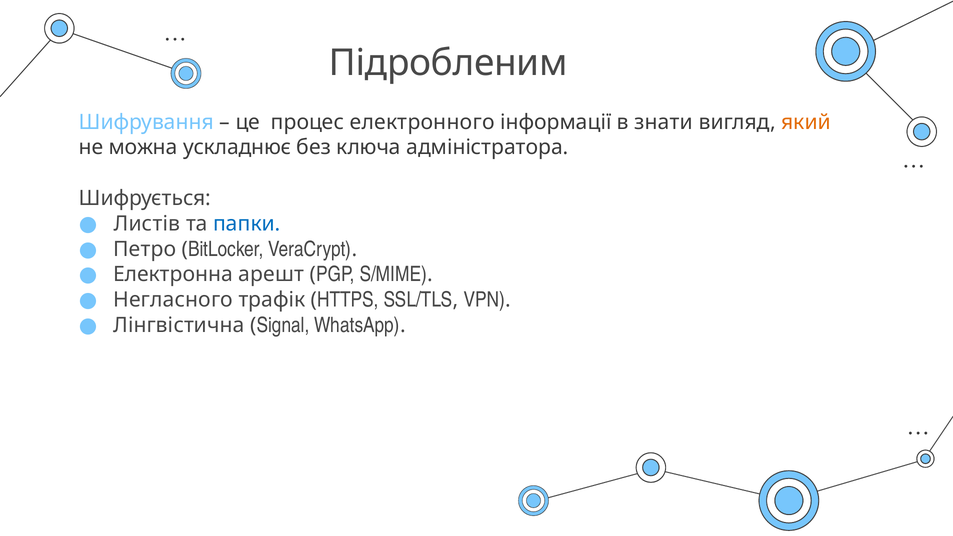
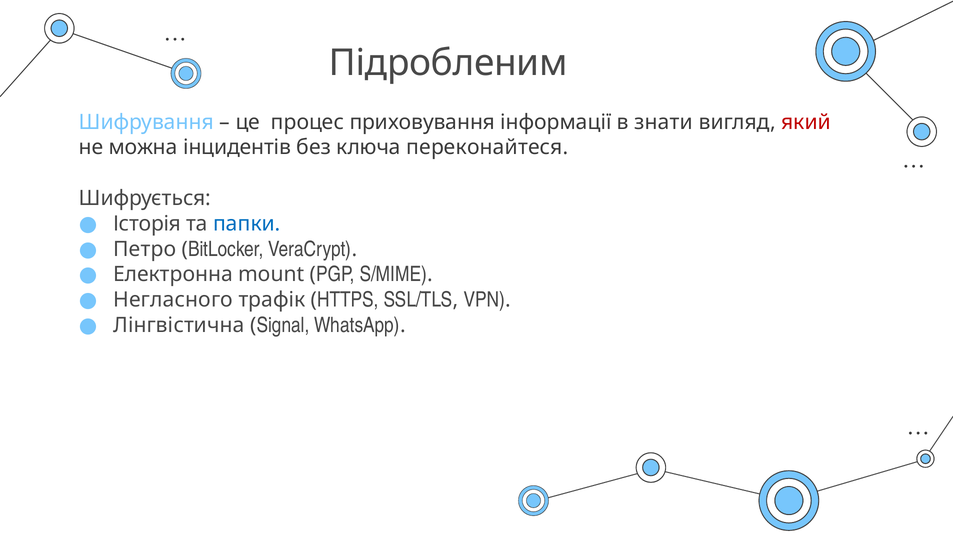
електронного: електронного -> приховування
який colour: orange -> red
ускладнює: ускладнює -> інцидентів
адміністратора: адміністратора -> переконайтеся
Листів: Листів -> Історія
арешт: арешт -> mount
